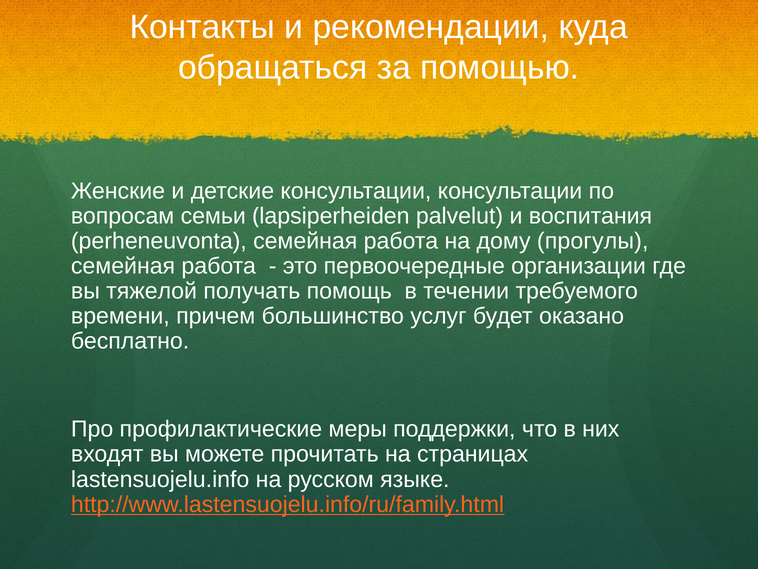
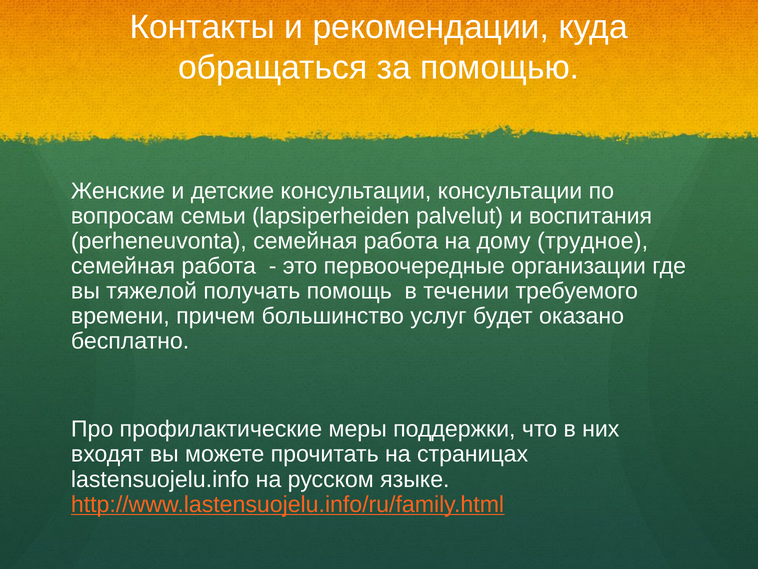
прогулы: прогулы -> трудное
